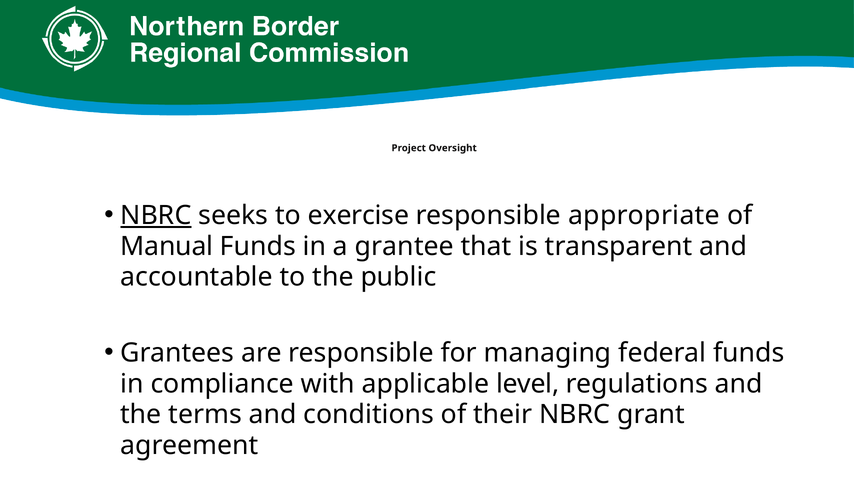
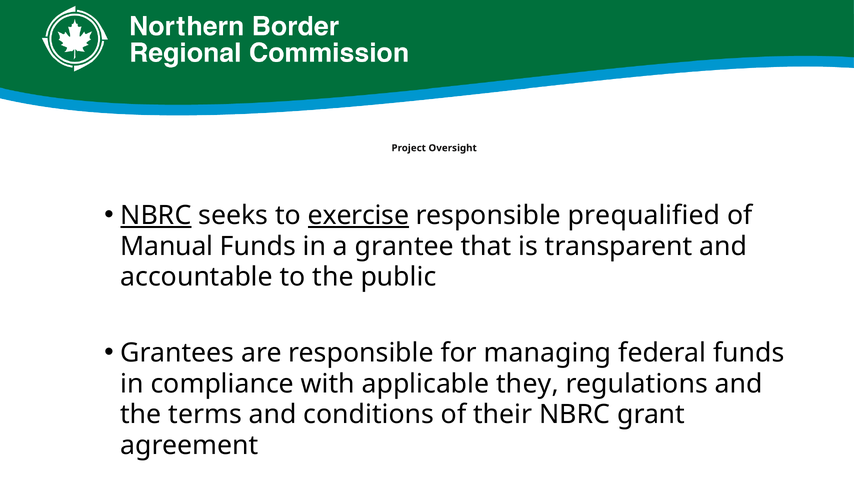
exercise underline: none -> present
appropriate: appropriate -> prequalified
level: level -> they
